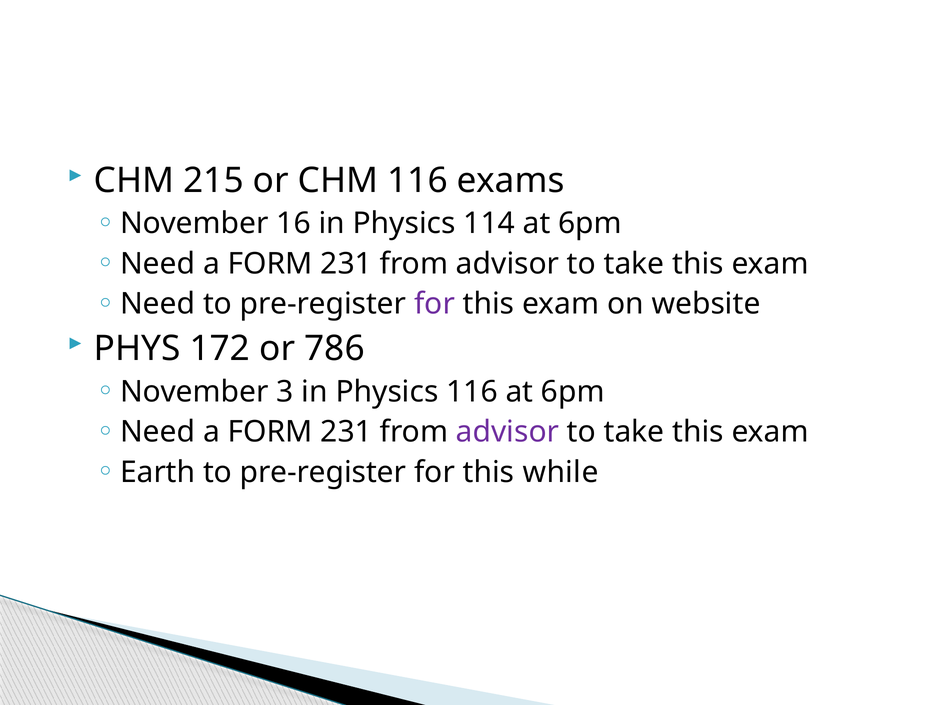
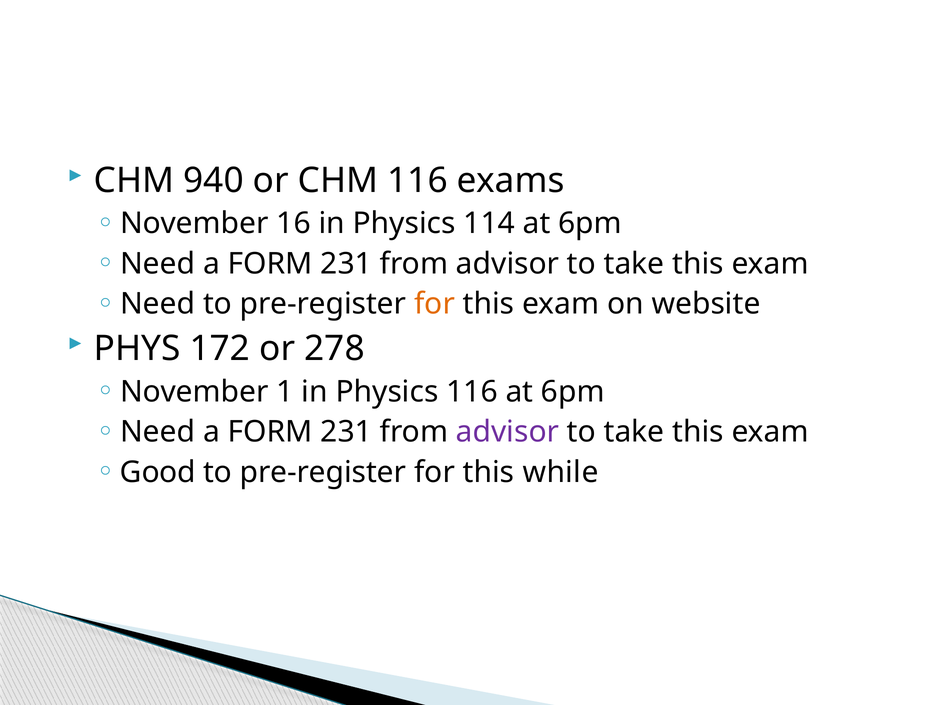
215: 215 -> 940
for at (435, 304) colour: purple -> orange
786: 786 -> 278
3: 3 -> 1
Earth: Earth -> Good
